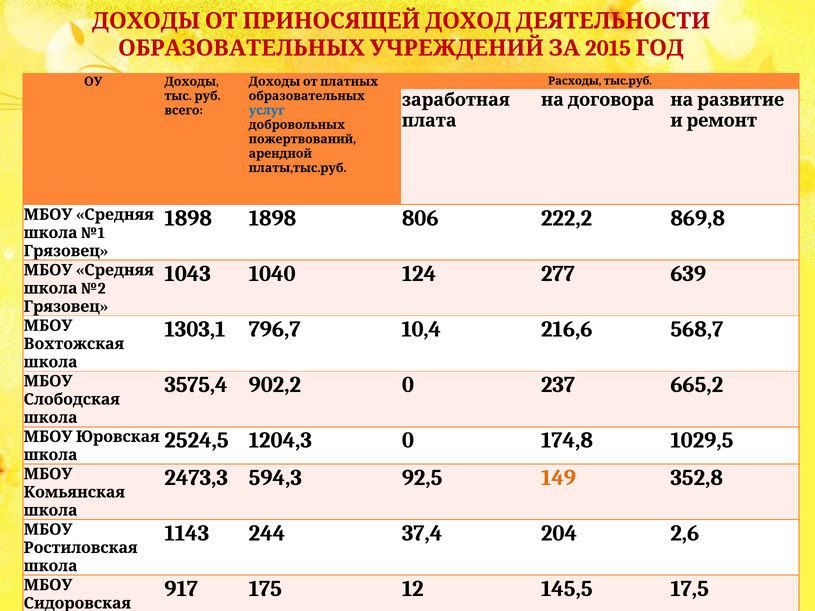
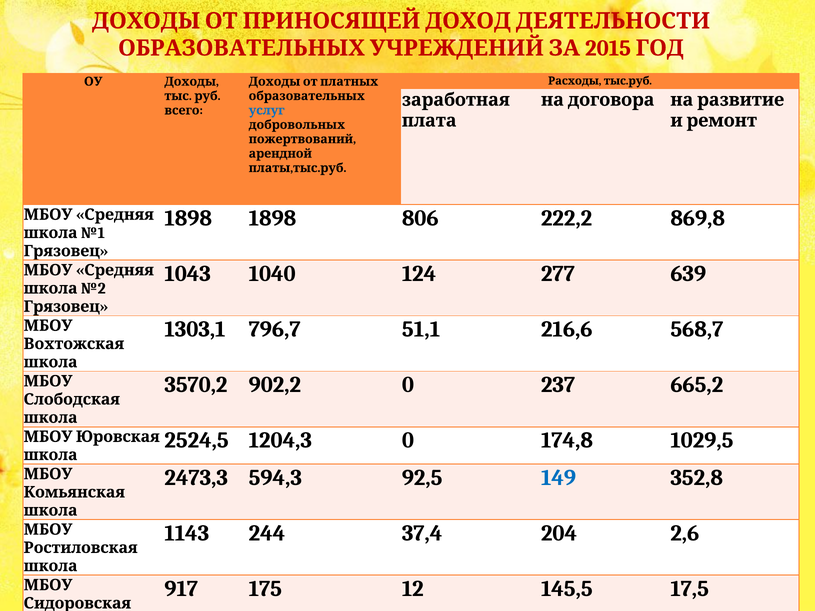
10,4: 10,4 -> 51,1
3575,4: 3575,4 -> 3570,2
149 colour: orange -> blue
